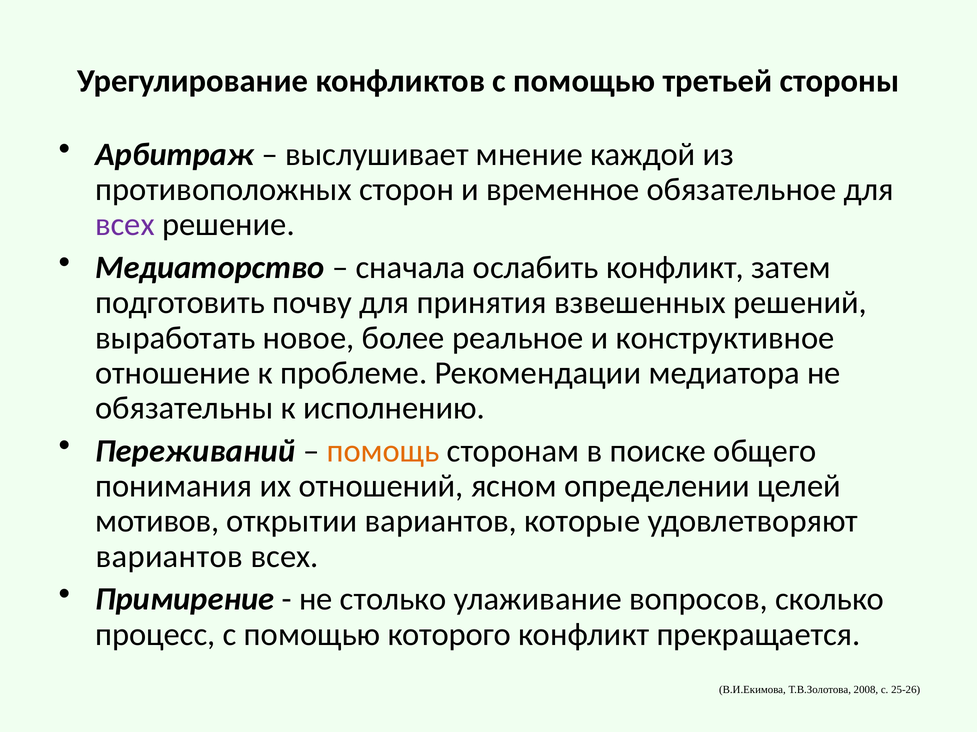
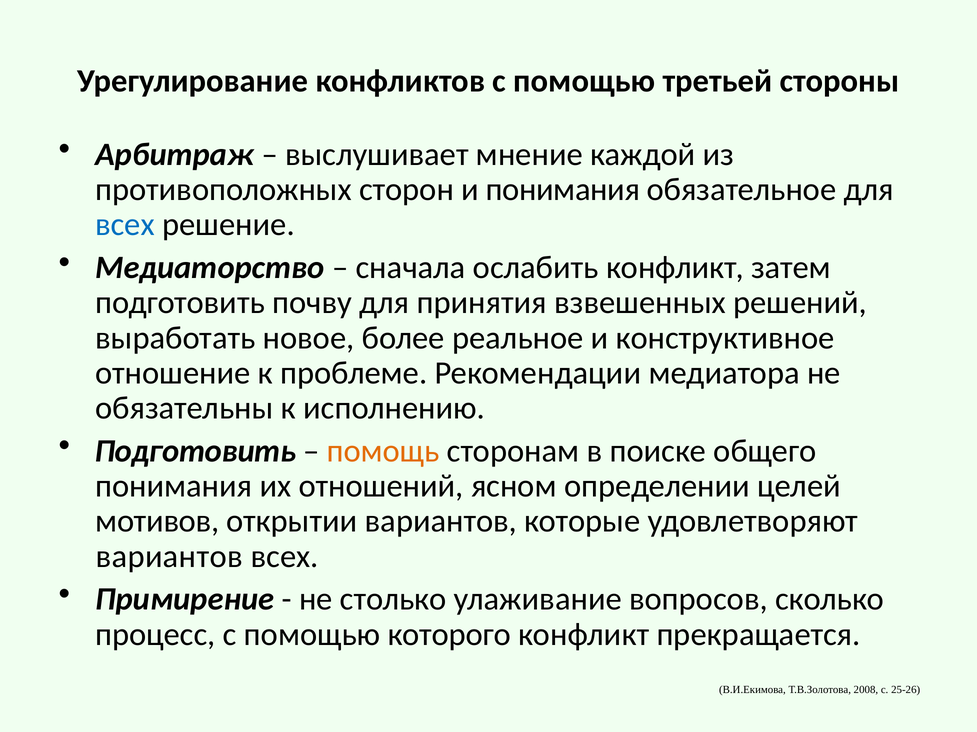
и временное: временное -> понимания
всех at (125, 225) colour: purple -> blue
Переживаний at (195, 451): Переживаний -> Подготовить
